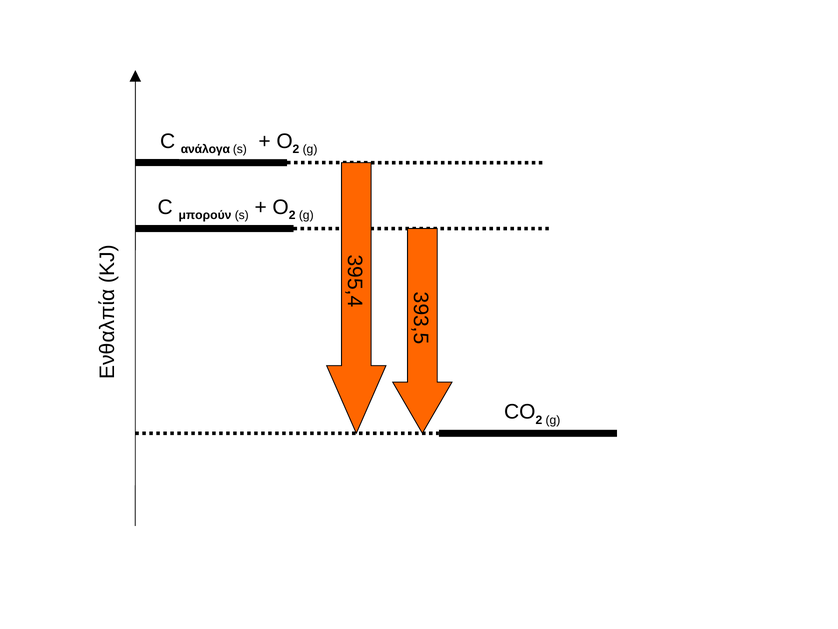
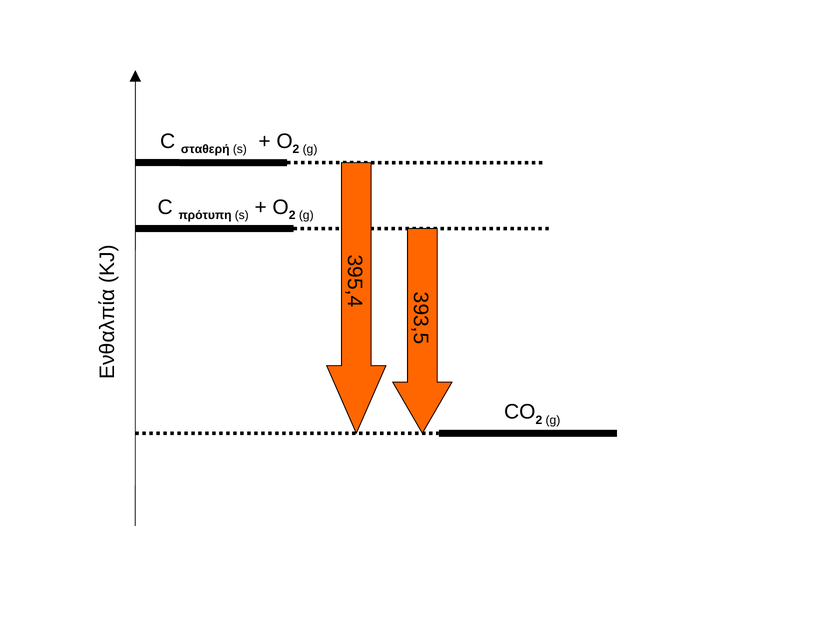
ανάλογα: ανάλογα -> σταθερή
μπορούν: μπορούν -> πρότυπη
